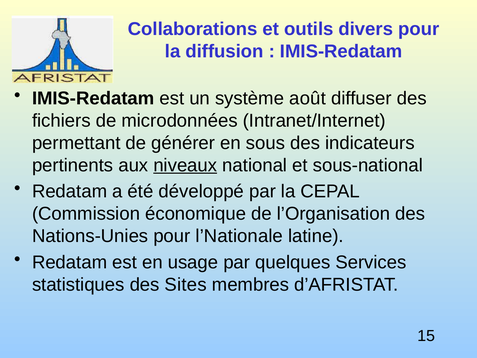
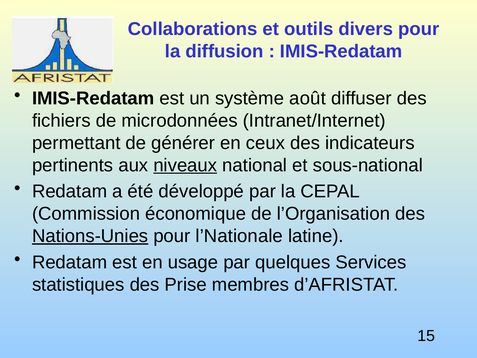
sous: sous -> ceux
Nations-Unies underline: none -> present
Sites: Sites -> Prise
